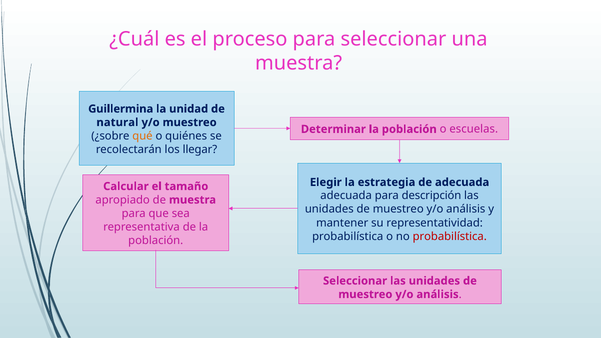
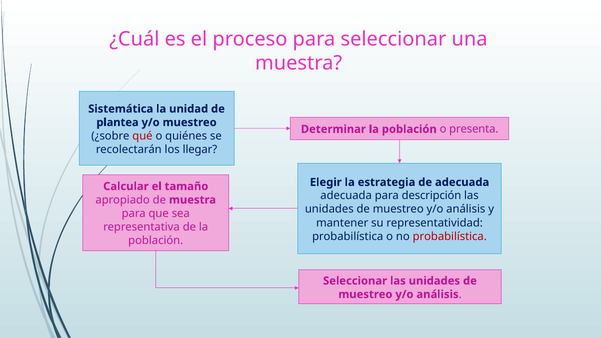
Guillermina: Guillermina -> Sistemática
natural: natural -> plantea
escuelas: escuelas -> presenta
qué colour: orange -> red
